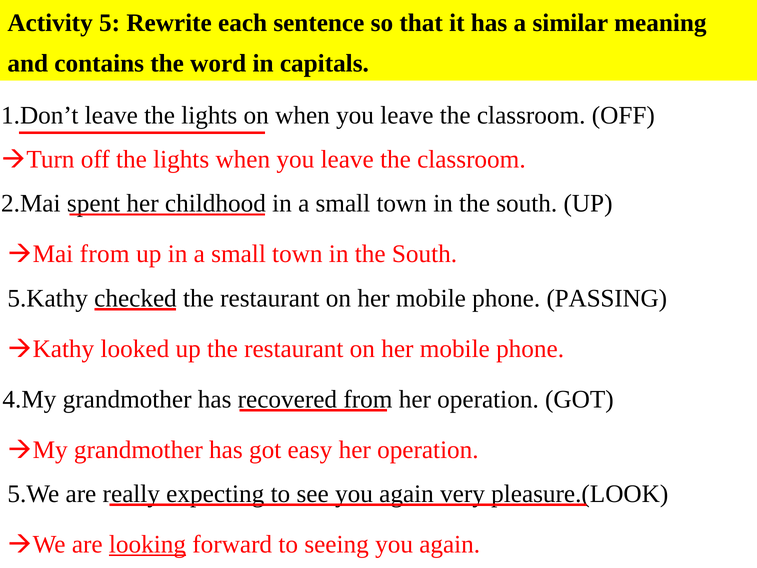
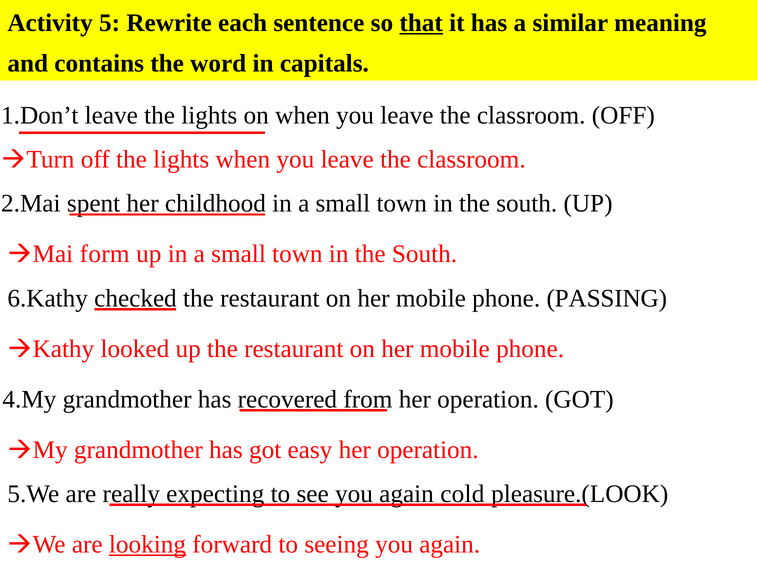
that underline: none -> present
from at (105, 254): from -> form
5.Kathy: 5.Kathy -> 6.Kathy
very: very -> cold
